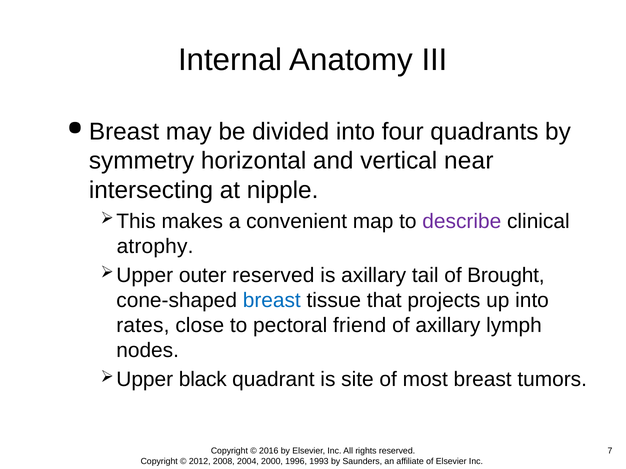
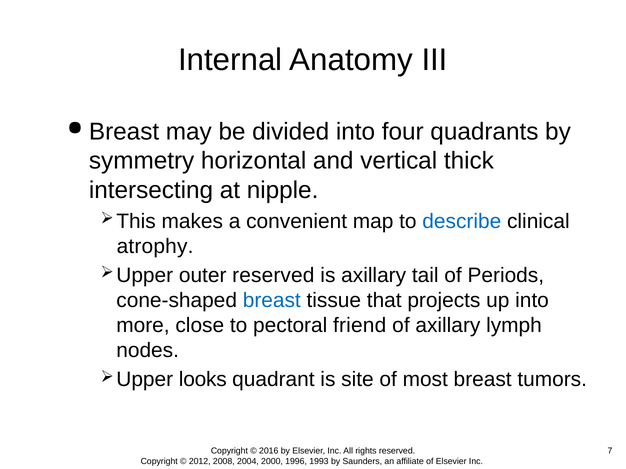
near: near -> thick
describe colour: purple -> blue
Brought: Brought -> Periods
rates: rates -> more
black: black -> looks
